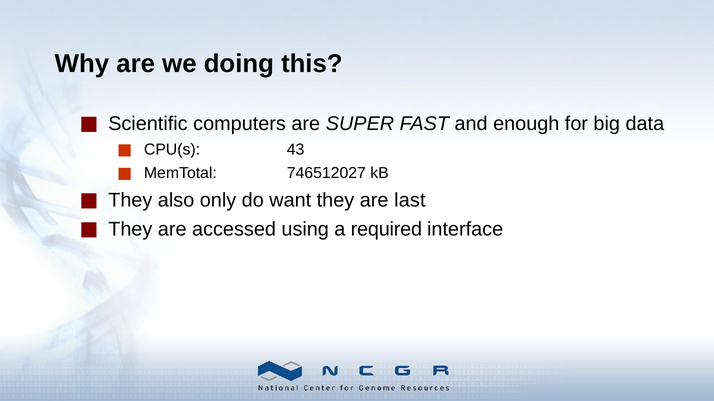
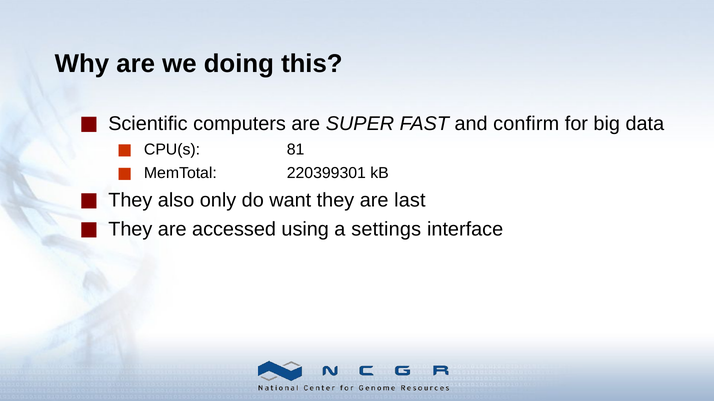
enough: enough -> confirm
43: 43 -> 81
746512027: 746512027 -> 220399301
required: required -> settings
